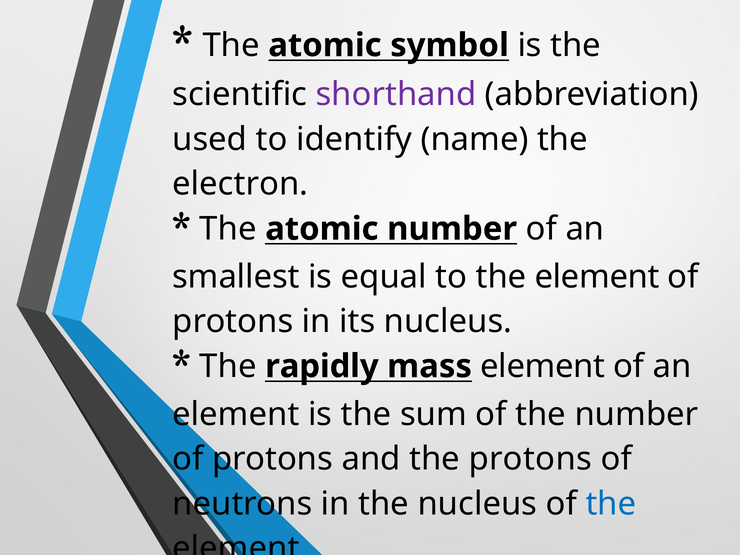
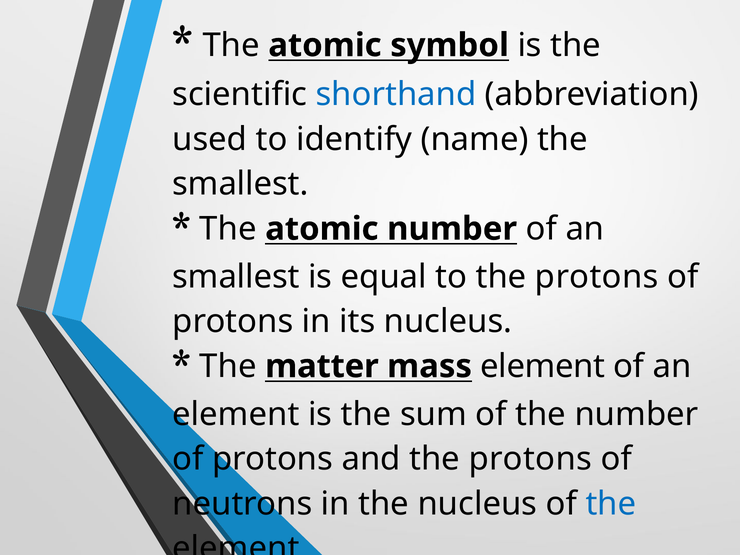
shorthand colour: purple -> blue
electron at (240, 184): electron -> smallest
to the element: element -> protons
rapidly: rapidly -> matter
